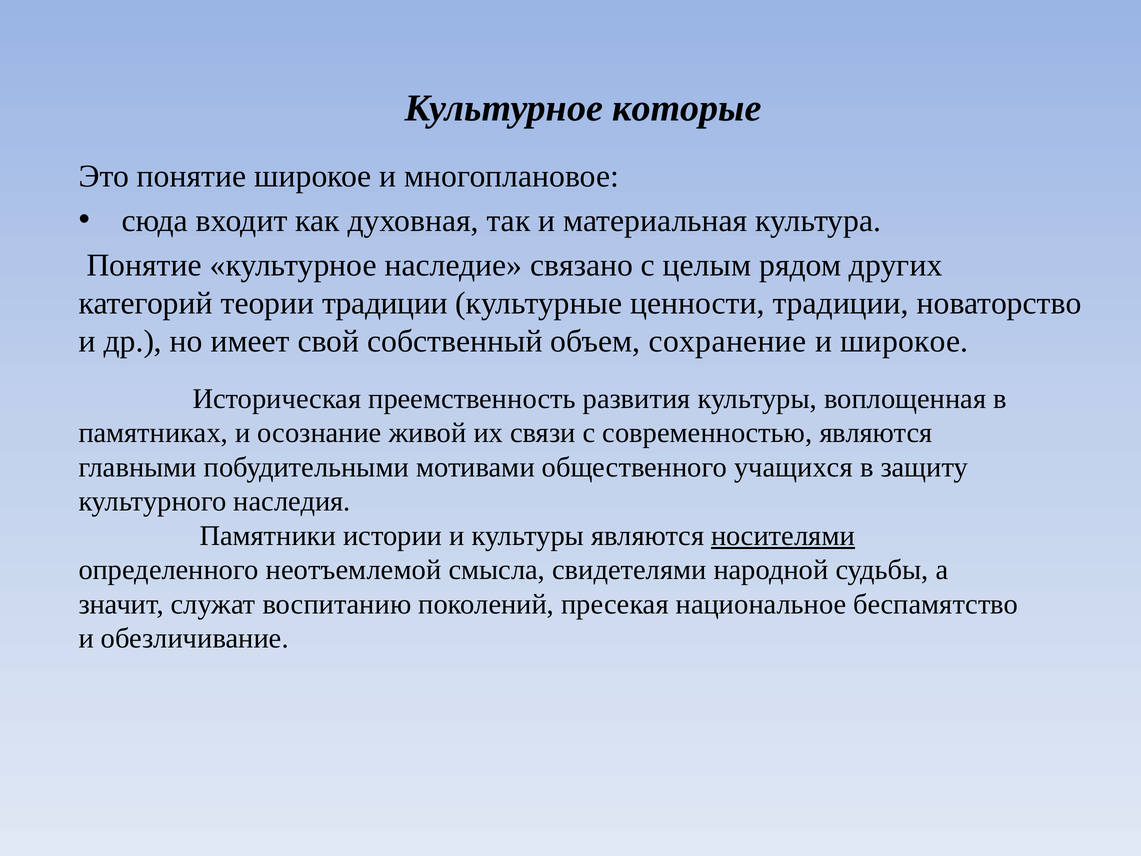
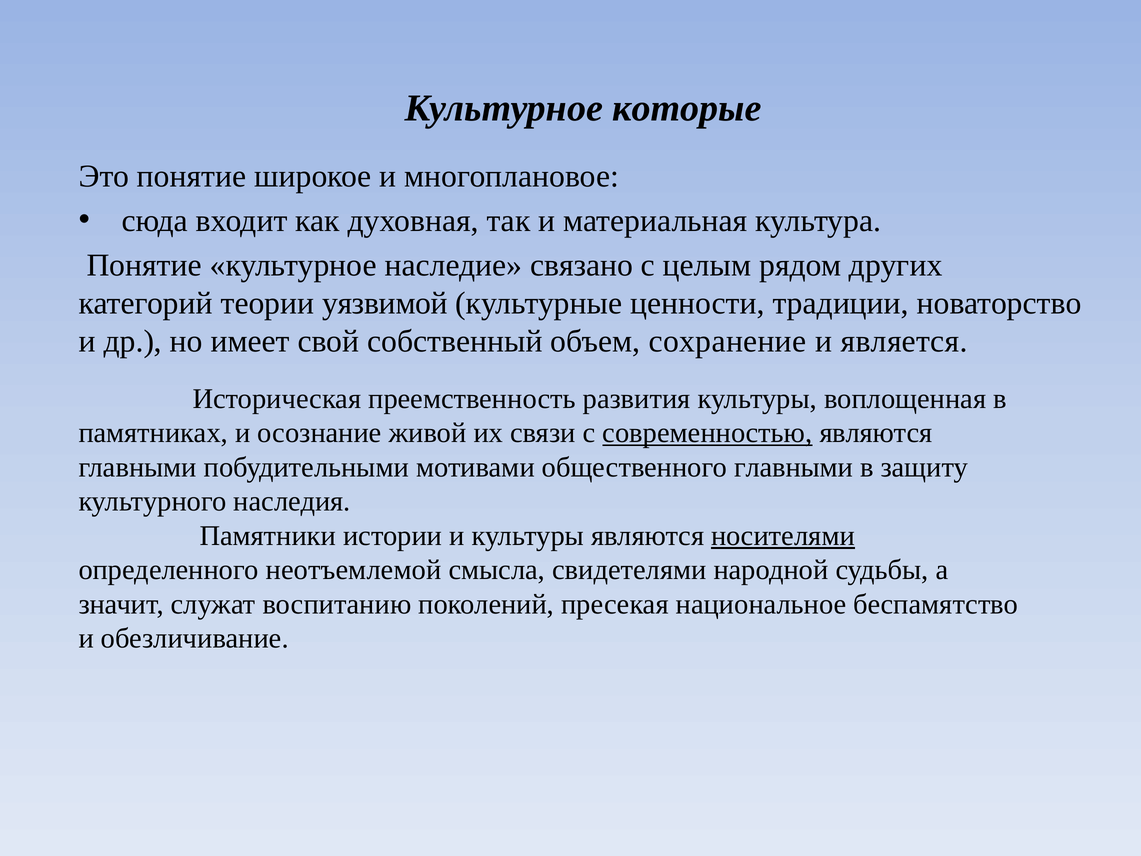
теории традиции: традиции -> уязвимой
и широкое: широкое -> является
современностью underline: none -> present
общественного учащихся: учащихся -> главными
